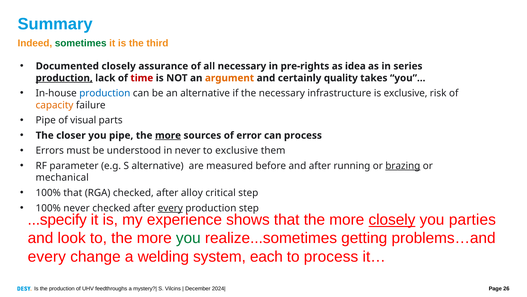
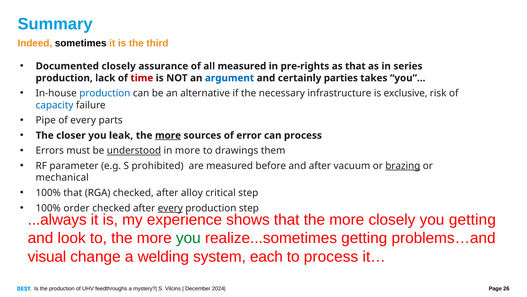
sometimes colour: green -> black
all necessary: necessary -> measured
as idea: idea -> that
production at (64, 78) underline: present -> none
argument colour: orange -> blue
quality: quality -> parties
capacity colour: orange -> blue
of visual: visual -> every
you pipe: pipe -> leak
understood underline: none -> present
in never: never -> more
to exclusive: exclusive -> drawings
S alternative: alternative -> prohibited
running: running -> vacuum
100% never: never -> order
...specify: ...specify -> ...always
closely at (392, 219) underline: present -> none
you parties: parties -> getting
every at (47, 256): every -> visual
